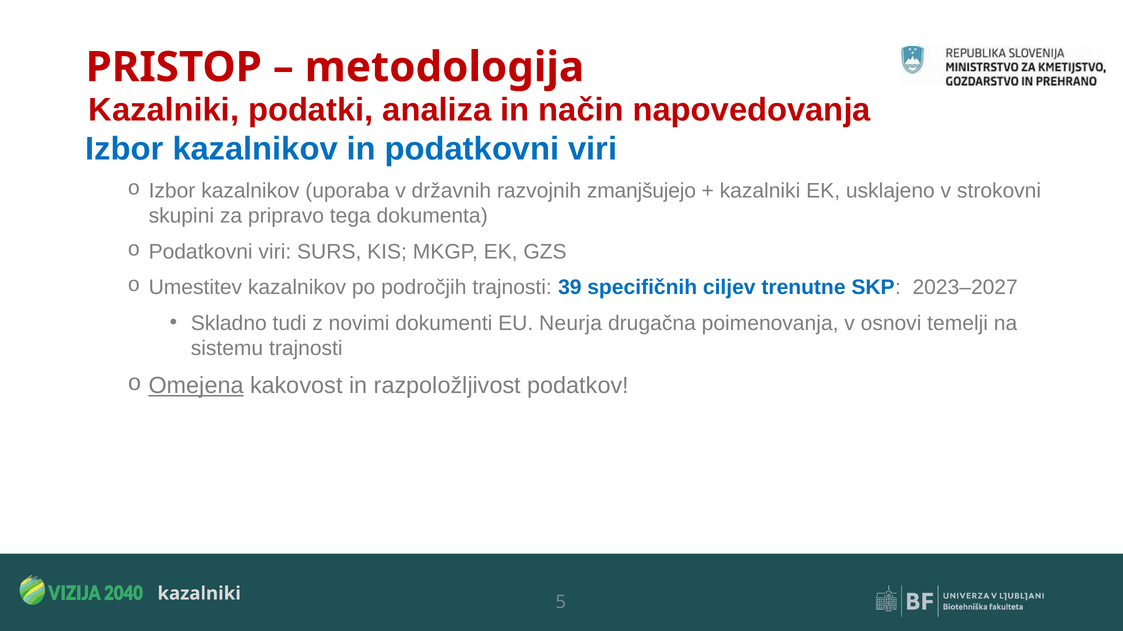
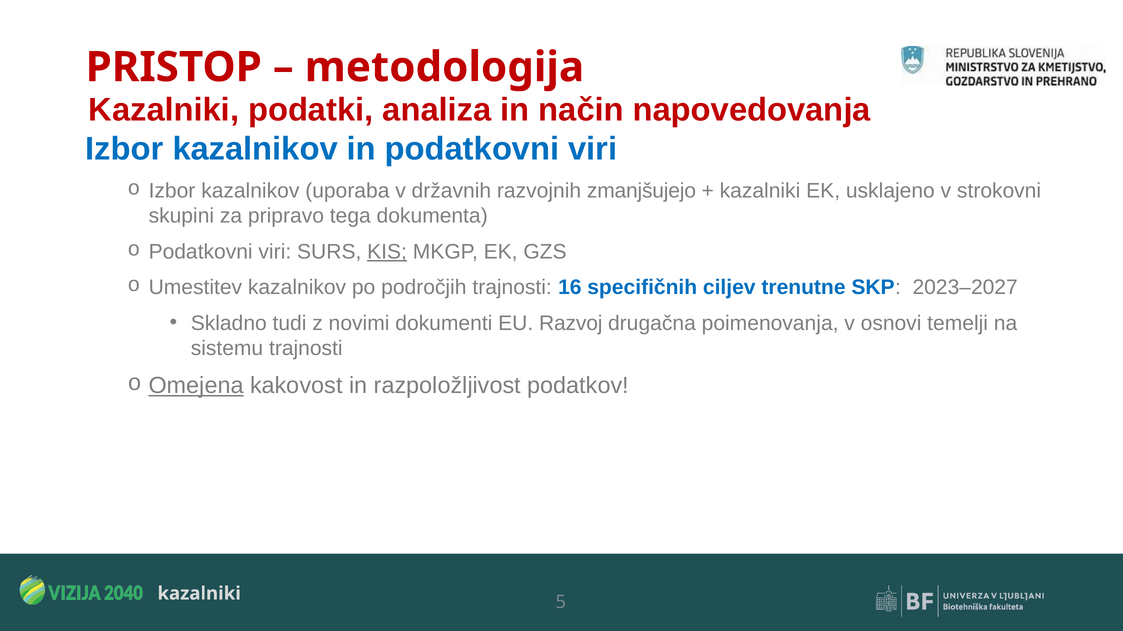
KIS underline: none -> present
39: 39 -> 16
Neurja: Neurja -> Razvoj
